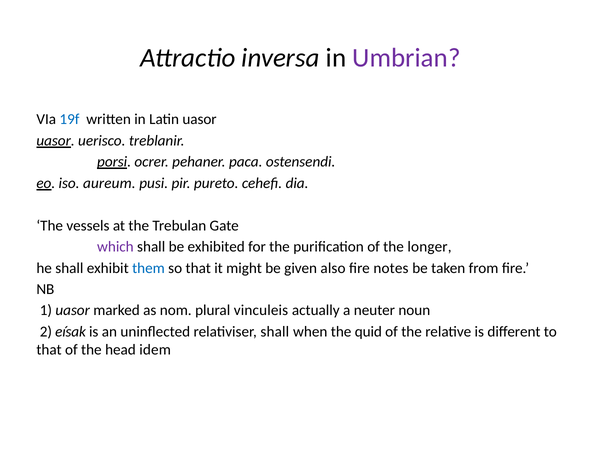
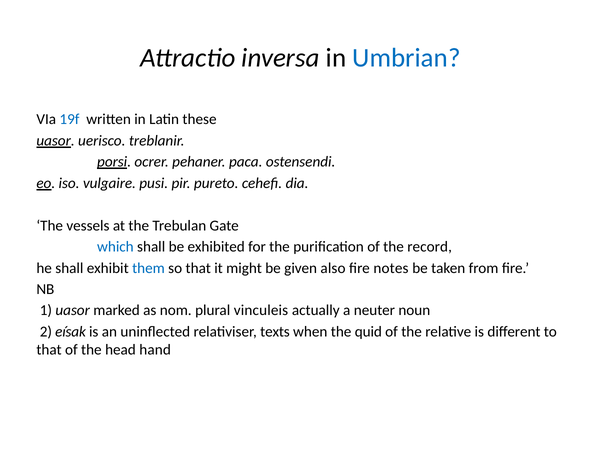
Umbrian colour: purple -> blue
Latin uasor: uasor -> these
aureum: aureum -> vulgaire
which colour: purple -> blue
longer: longer -> record
relativiser shall: shall -> texts
idem: idem -> hand
